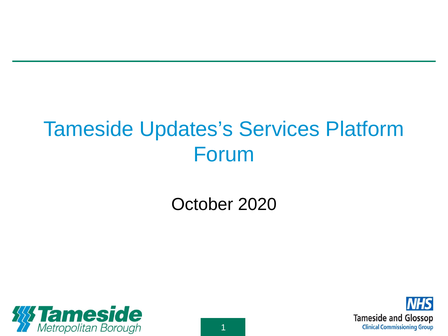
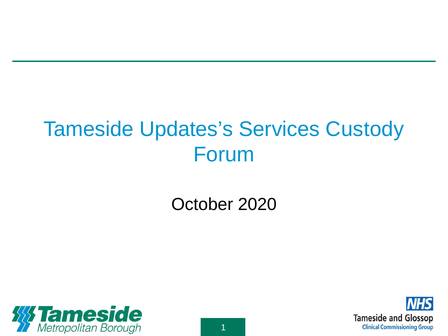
Platform: Platform -> Custody
